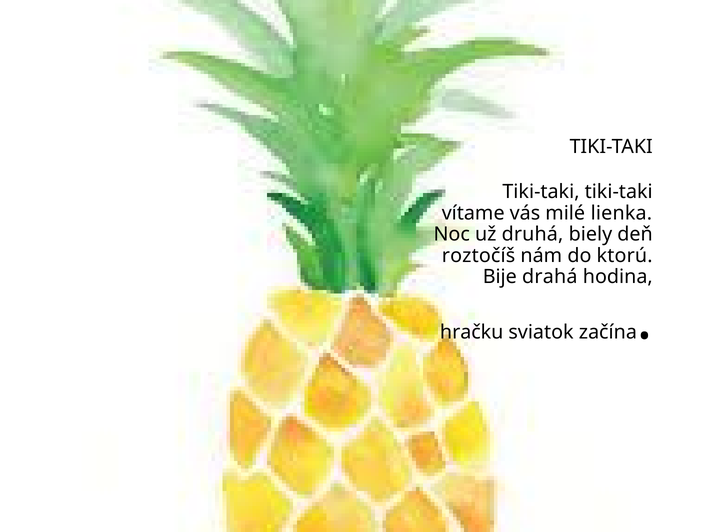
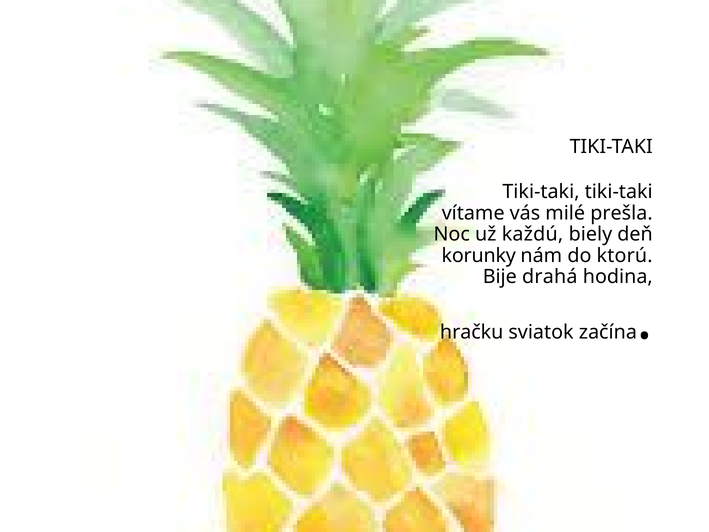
lienka: lienka -> prešla
druhá: druhá -> každú
roztočíš: roztočíš -> korunky
